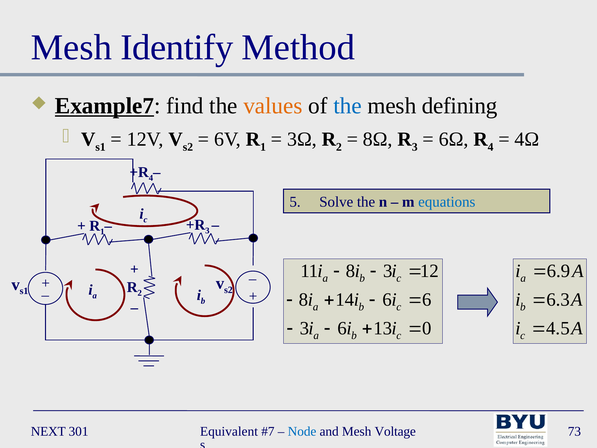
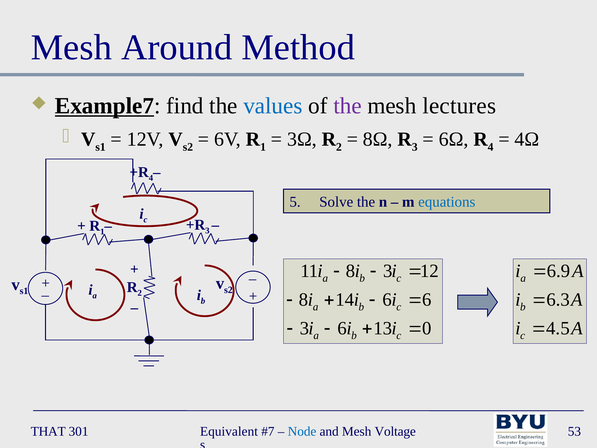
Identify: Identify -> Around
values colour: orange -> blue
the at (348, 106) colour: blue -> purple
defining: defining -> lectures
NEXT: NEXT -> THAT
73: 73 -> 53
